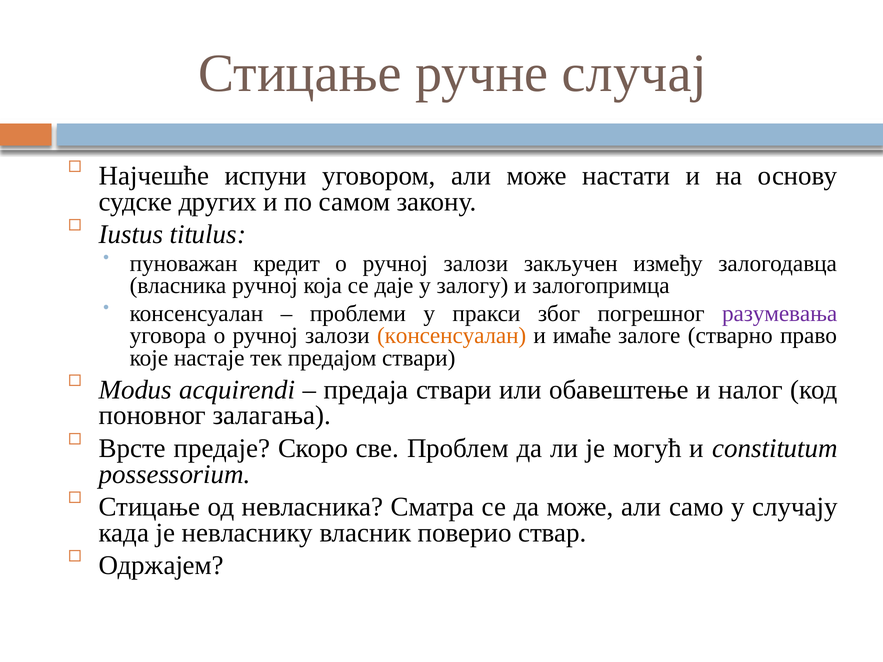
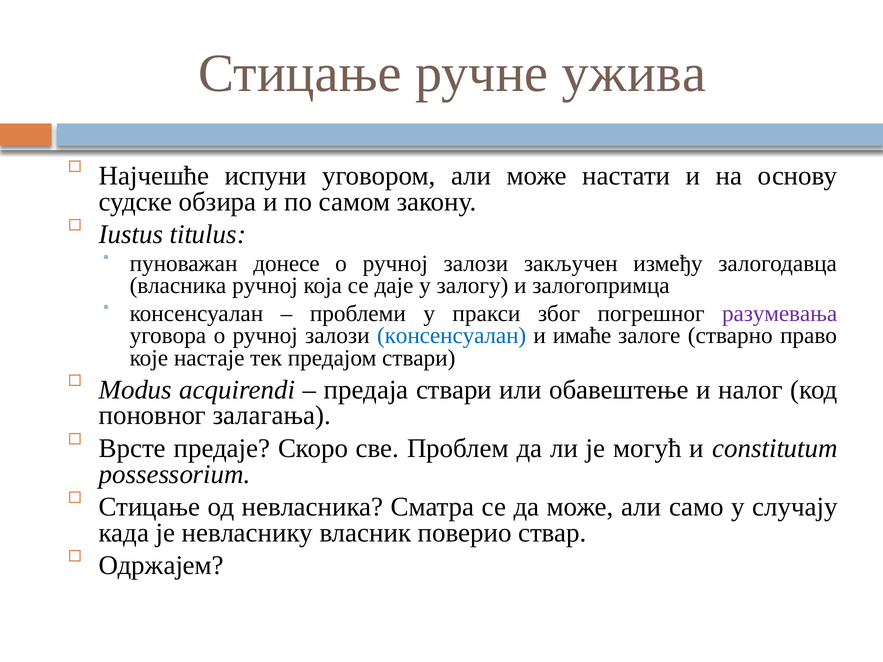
случај: случај -> ужива
других: других -> обзира
кредит: кредит -> донесе
консенсуалан at (452, 336) colour: orange -> blue
